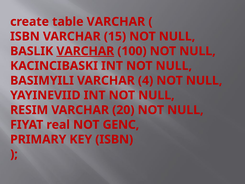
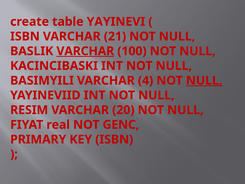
table VARCHAR: VARCHAR -> YAYINEVI
15: 15 -> 21
NULL at (204, 80) underline: none -> present
